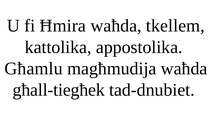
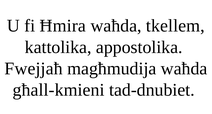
Għamlu: Għamlu -> Fwejjaħ
għall-tiegħek: għall-tiegħek -> għall-kmieni
